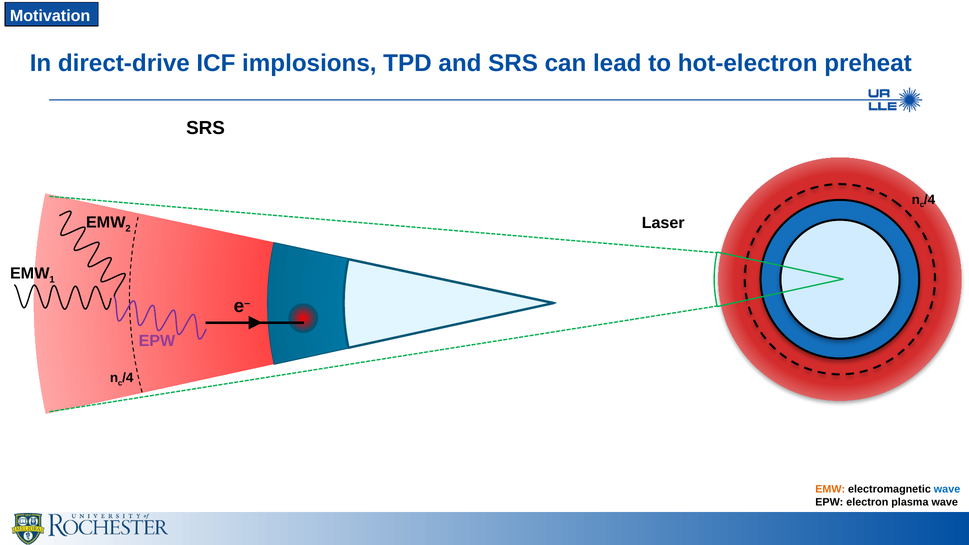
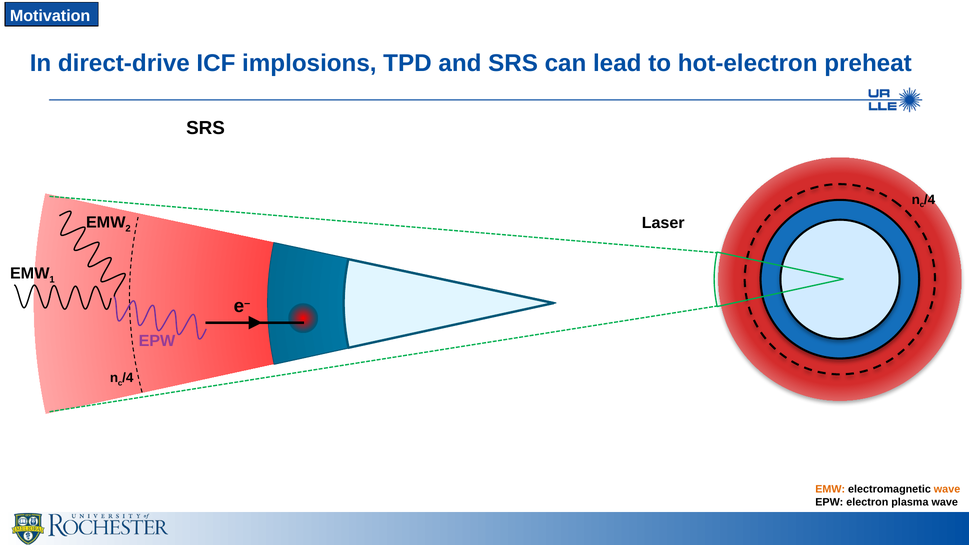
wave at (947, 489) colour: blue -> orange
